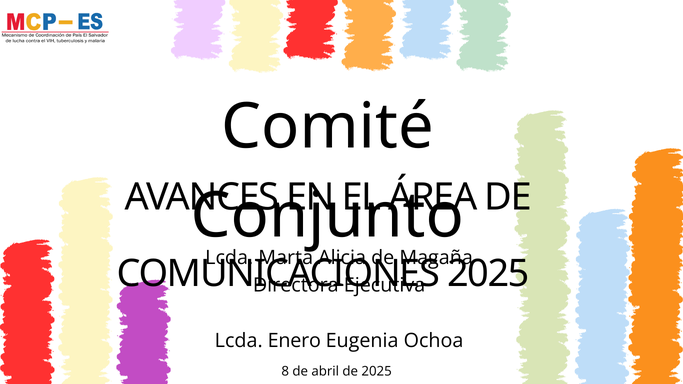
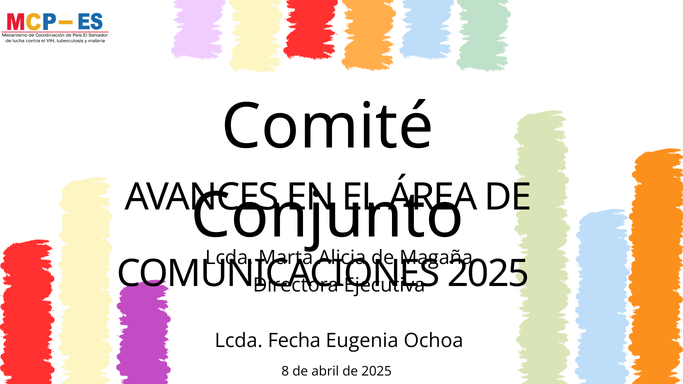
Enero: Enero -> Fecha
